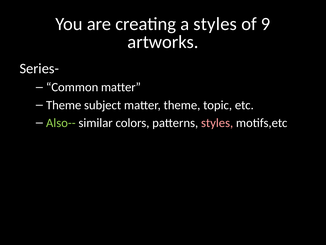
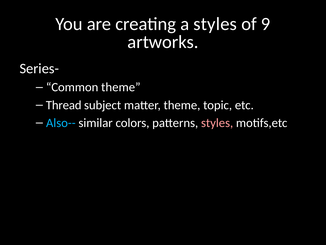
Common matter: matter -> theme
Theme at (64, 105): Theme -> Thread
Also-- colour: light green -> light blue
